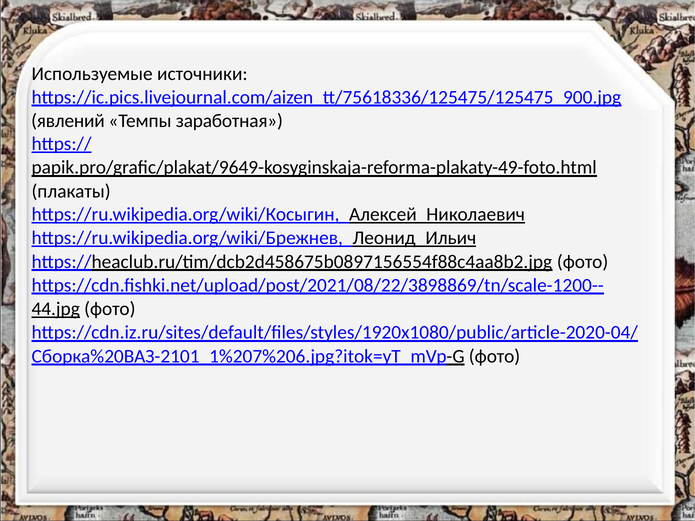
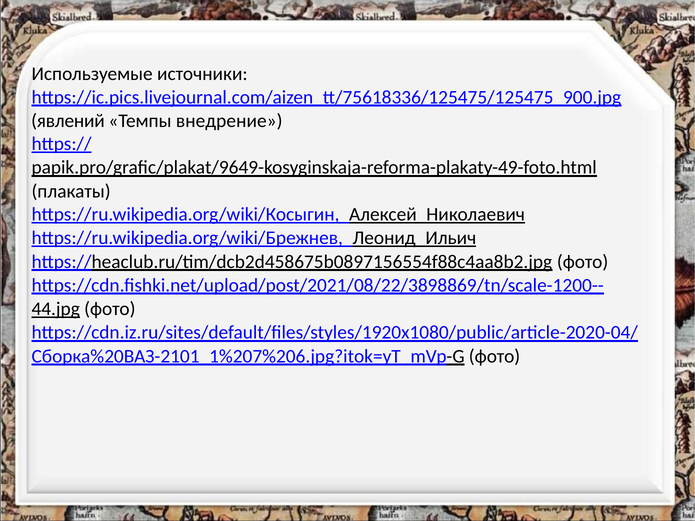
заработная: заработная -> внедрение
